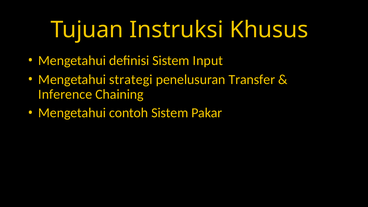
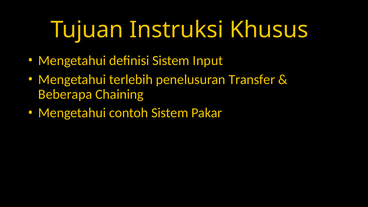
strategi: strategi -> terlebih
Inference: Inference -> Beberapa
